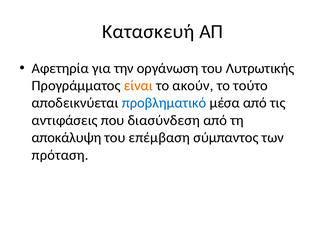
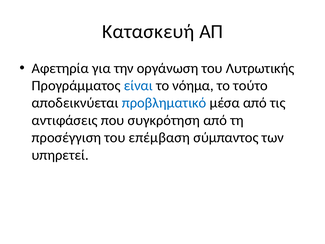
είναι colour: orange -> blue
ακούν: ακούν -> νόημα
διασύνδεση: διασύνδεση -> συγκρότηση
αποκάλυψη: αποκάλυψη -> προσέγγιση
πρόταση: πρόταση -> υπηρετεί
